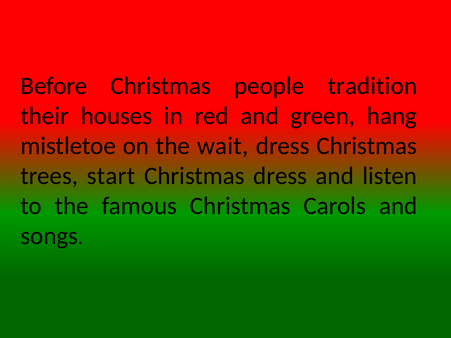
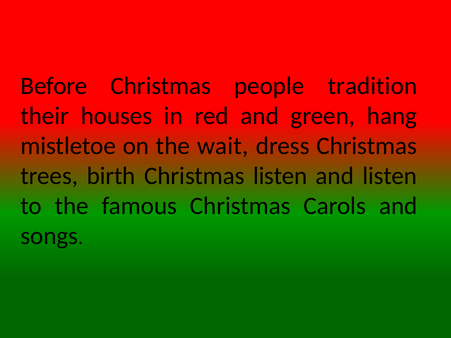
start: start -> birth
Christmas dress: dress -> listen
